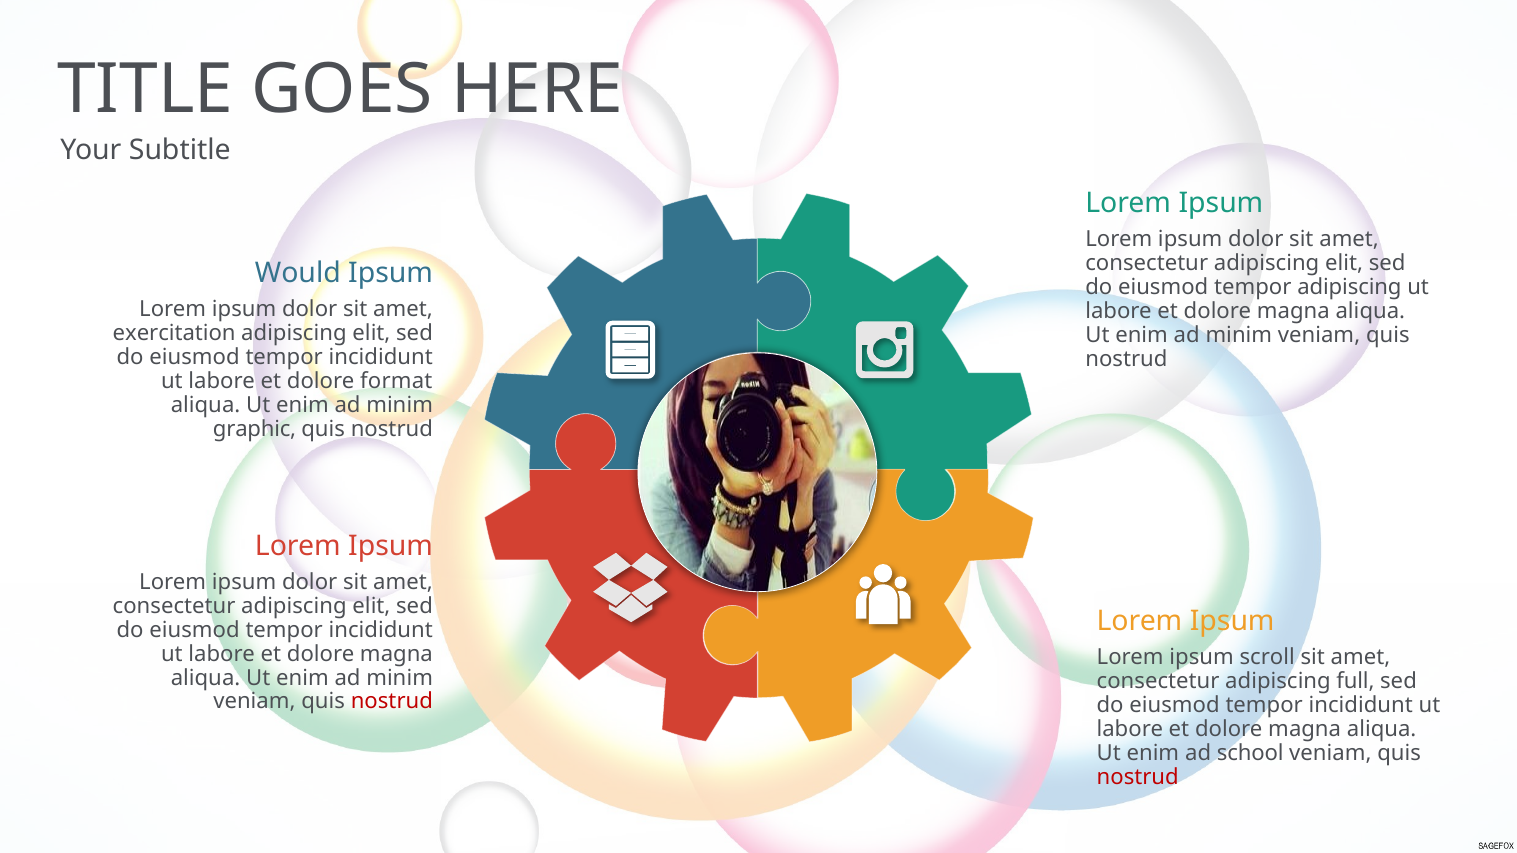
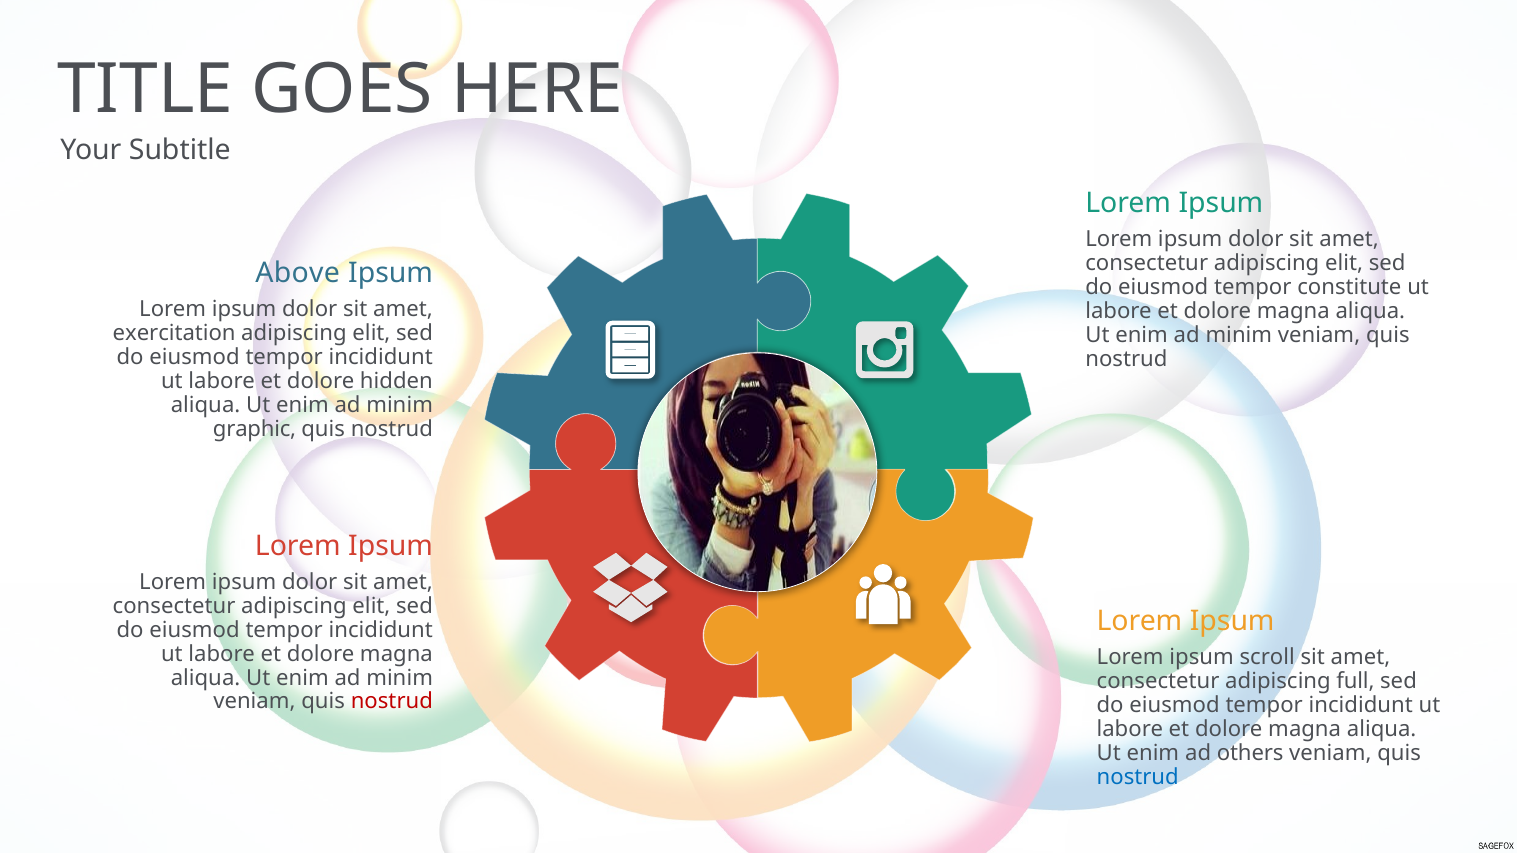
Would: Would -> Above
tempor adipiscing: adipiscing -> constitute
format: format -> hidden
school: school -> others
nostrud at (1138, 777) colour: red -> blue
